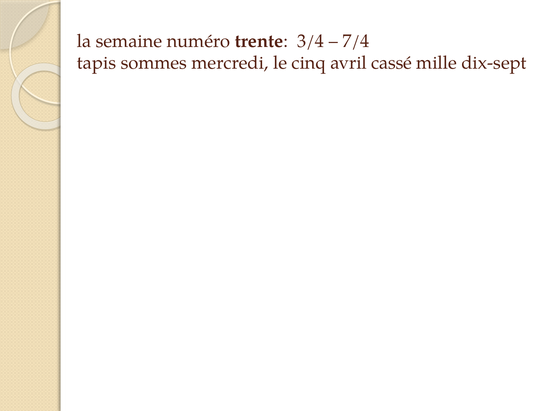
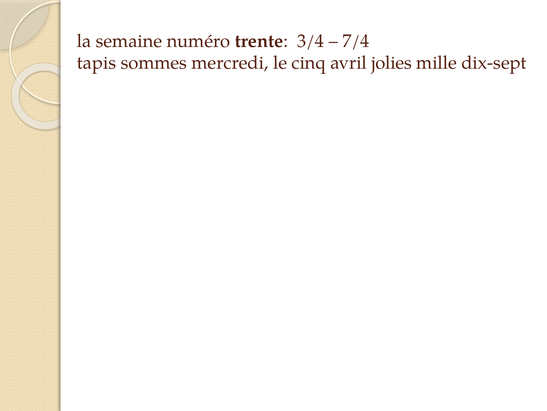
cassé: cassé -> jolies
